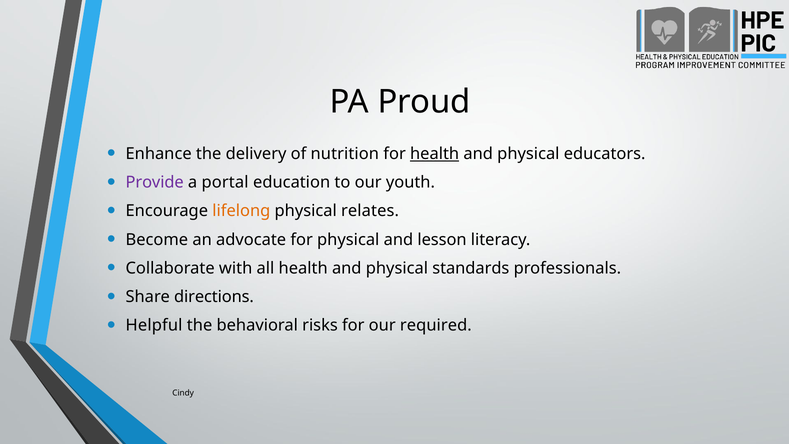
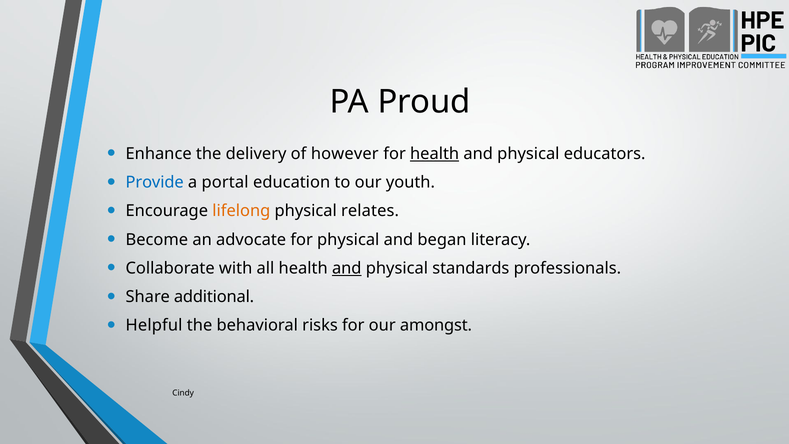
nutrition: nutrition -> however
Provide colour: purple -> blue
lesson: lesson -> began
and at (347, 268) underline: none -> present
directions: directions -> additional
required: required -> amongst
